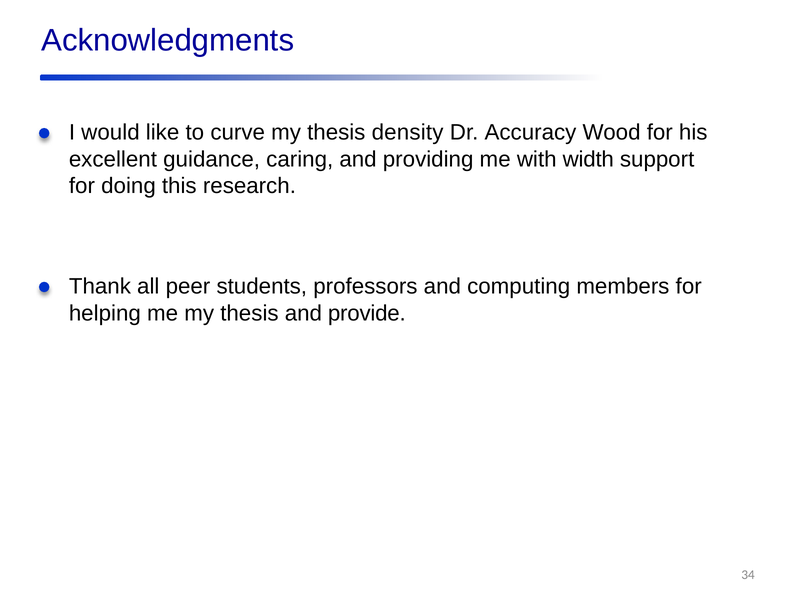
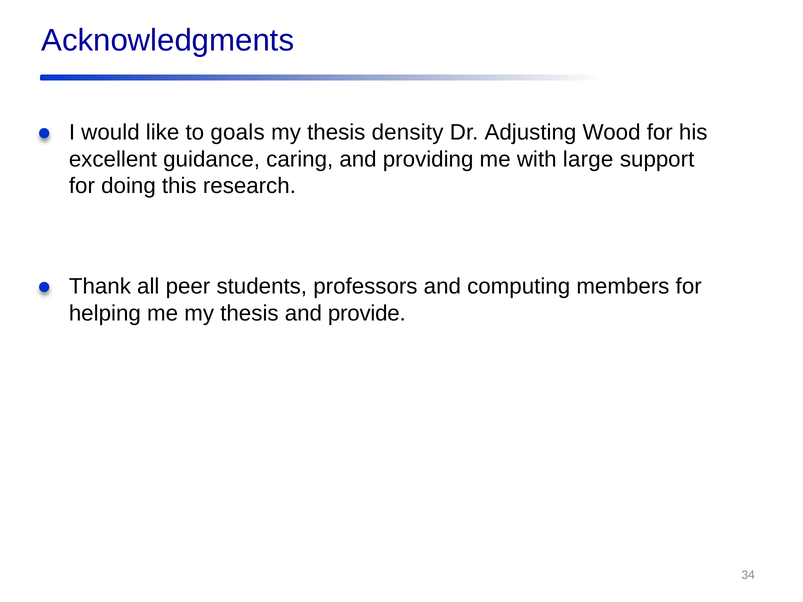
curve: curve -> goals
Accuracy: Accuracy -> Adjusting
width: width -> large
